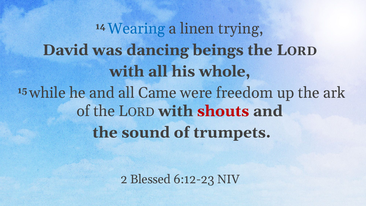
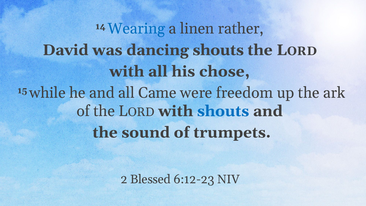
trying: trying -> rather
dancing beings: beings -> shouts
whole: whole -> chose
shouts at (223, 111) colour: red -> blue
